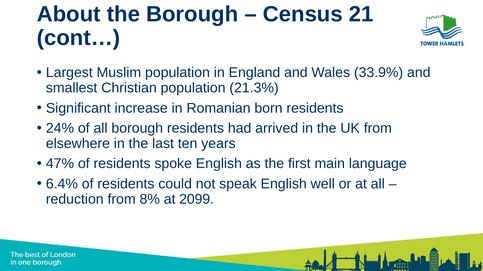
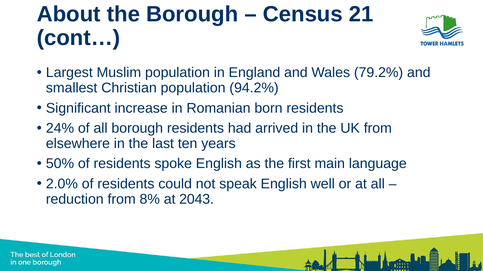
33.9%: 33.9% -> 79.2%
21.3%: 21.3% -> 94.2%
47%: 47% -> 50%
6.4%: 6.4% -> 2.0%
2099: 2099 -> 2043
